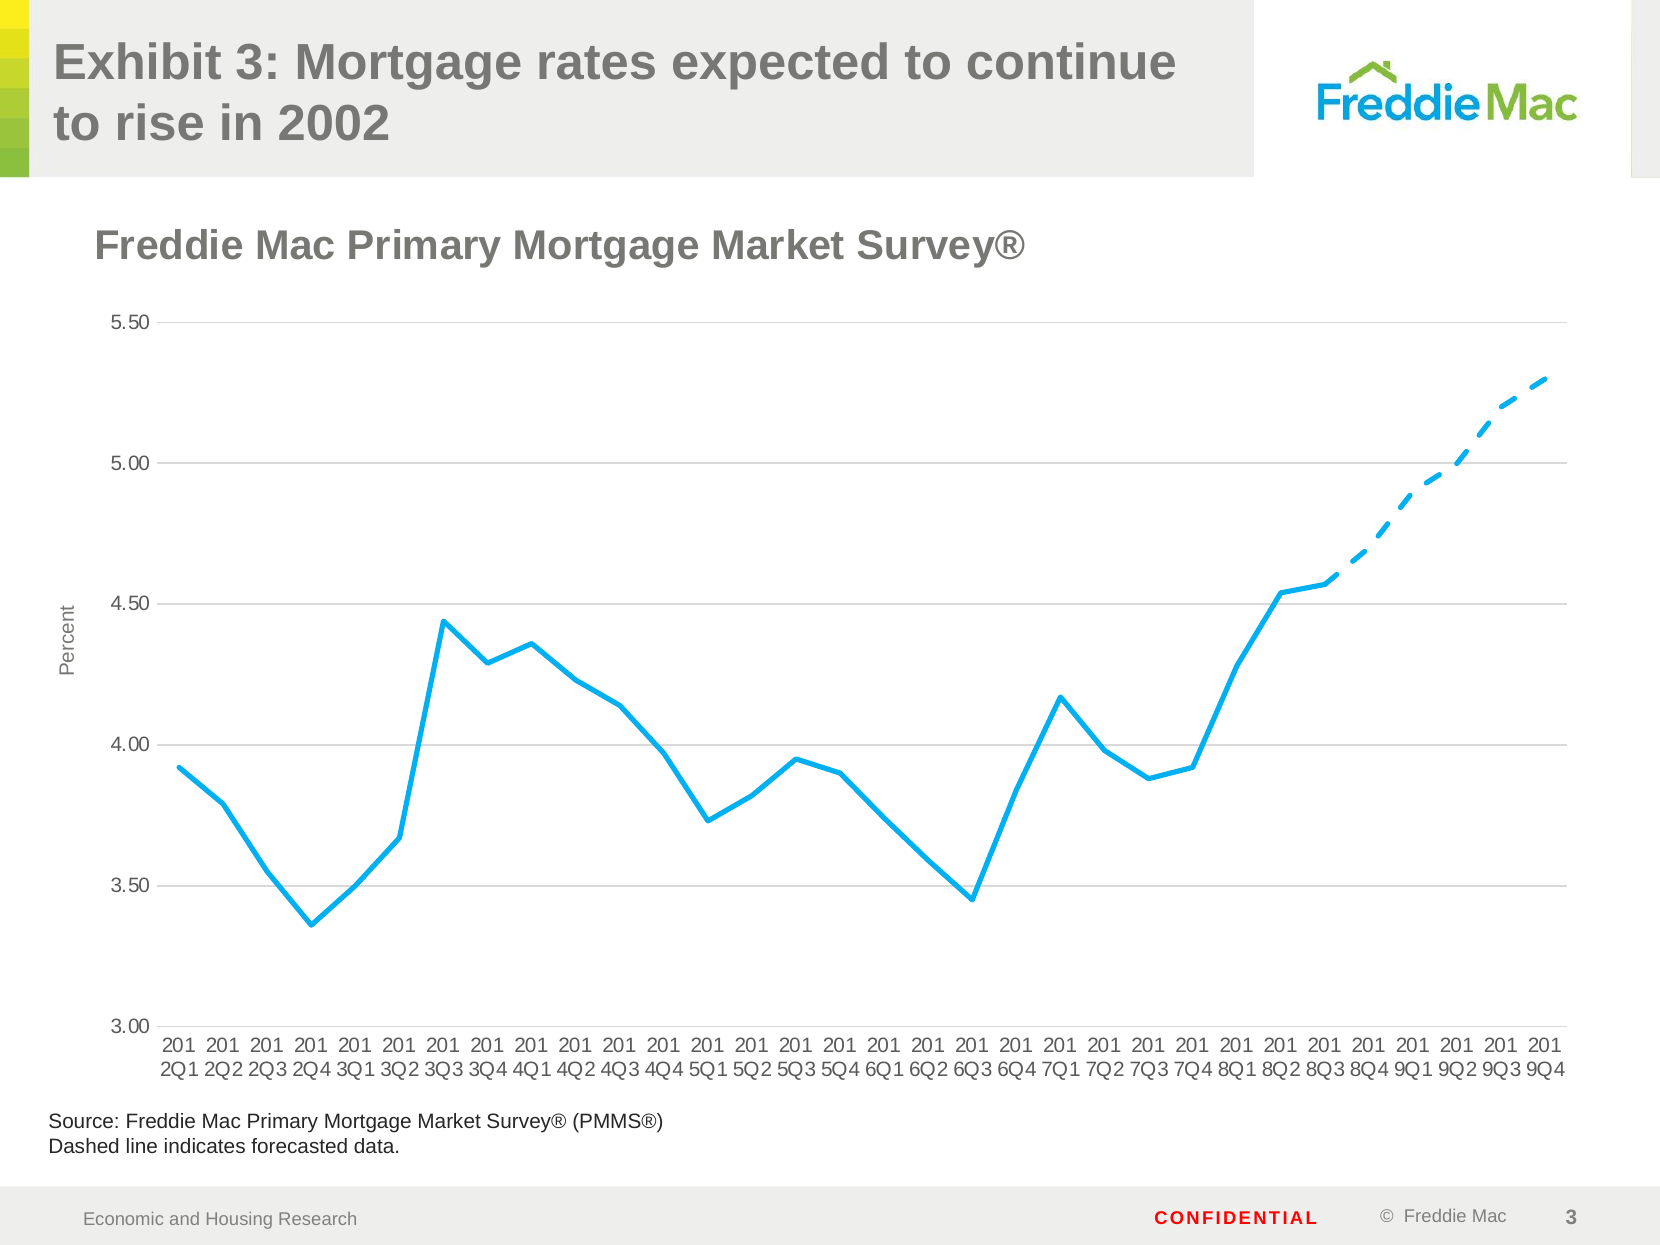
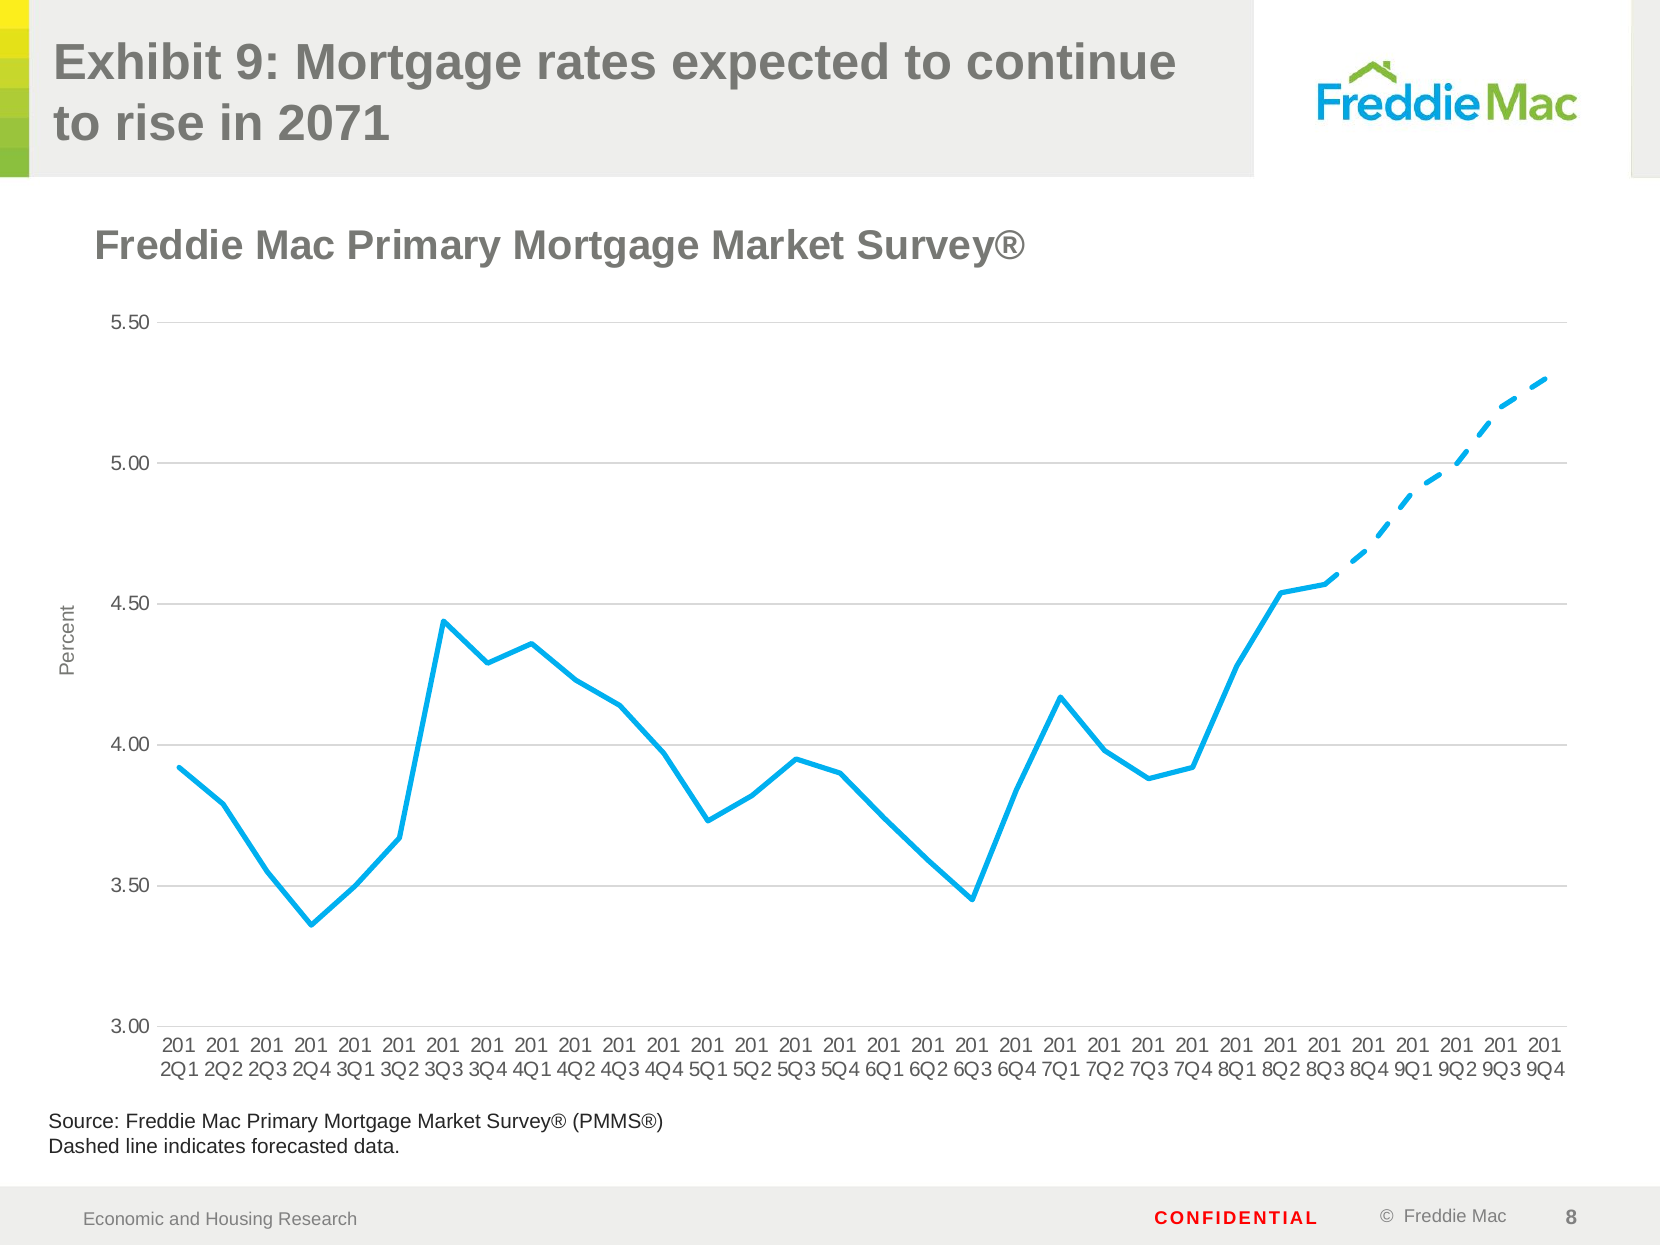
Exhibit 3: 3 -> 9
2002: 2002 -> 2071
3 at (1571, 1217): 3 -> 8
